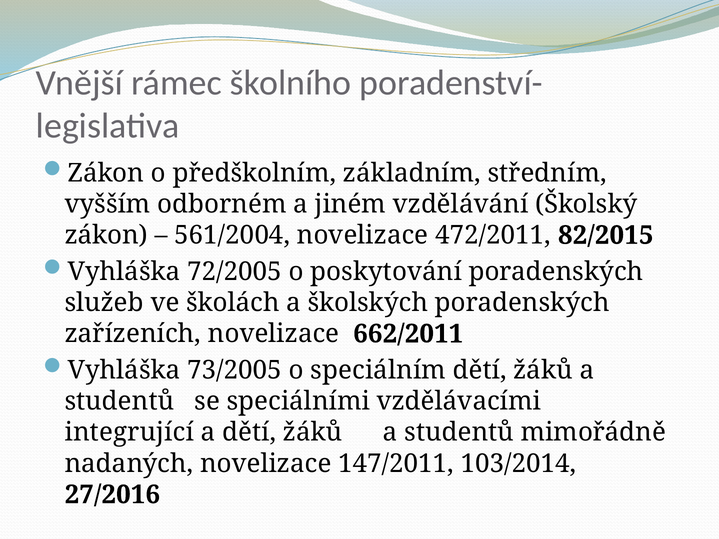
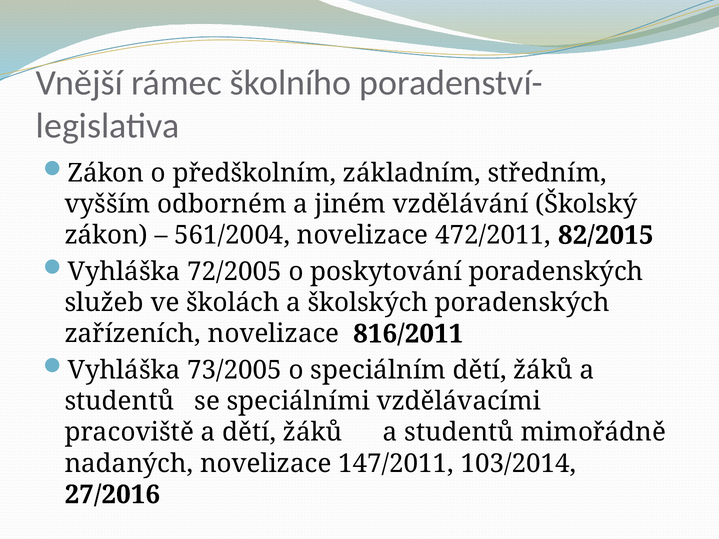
662/2011: 662/2011 -> 816/2011
integrující: integrující -> pracoviště
